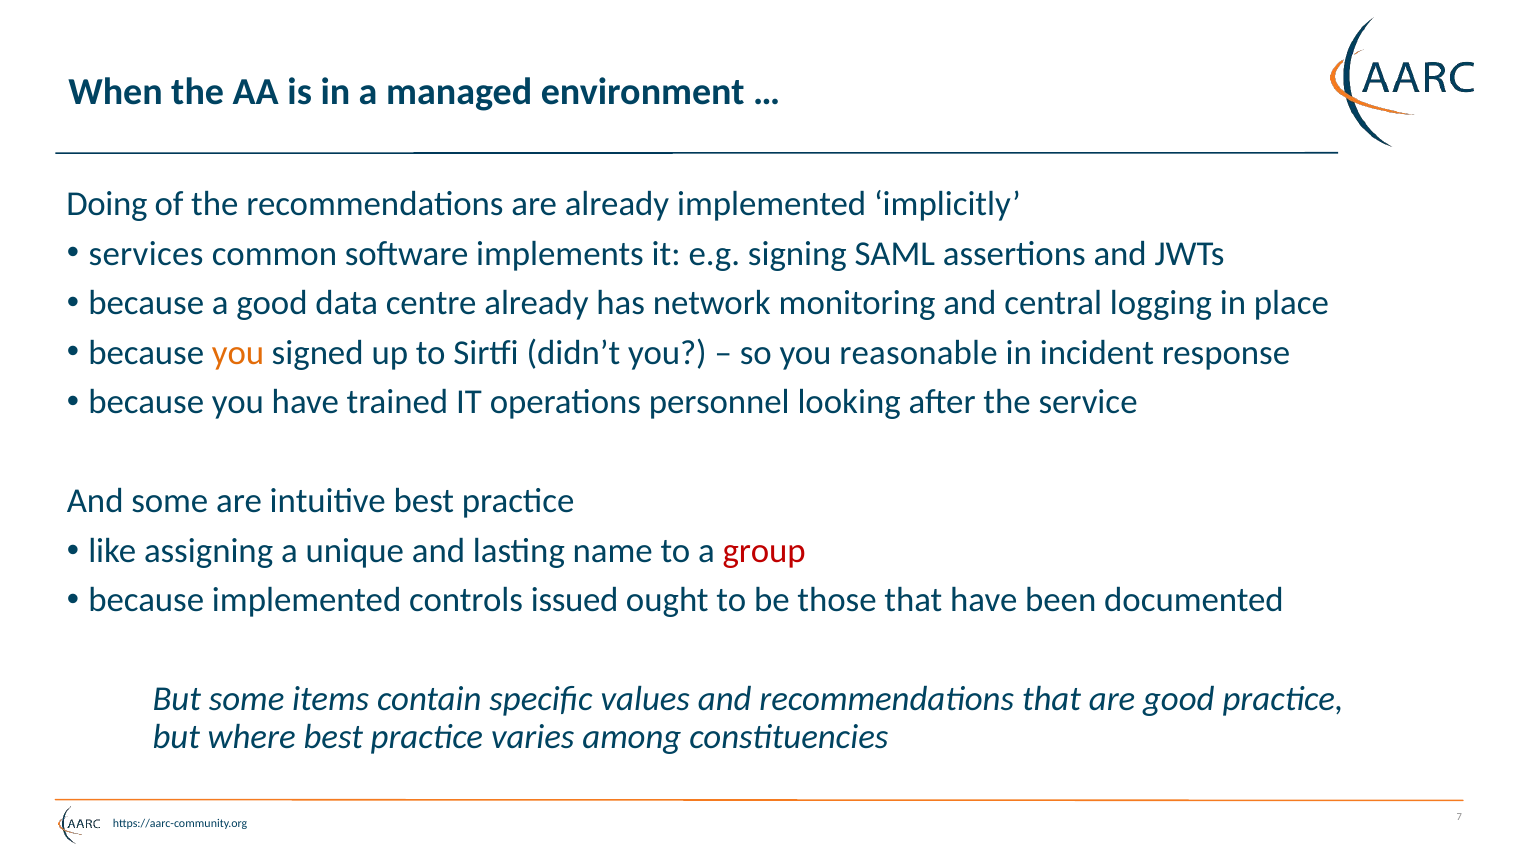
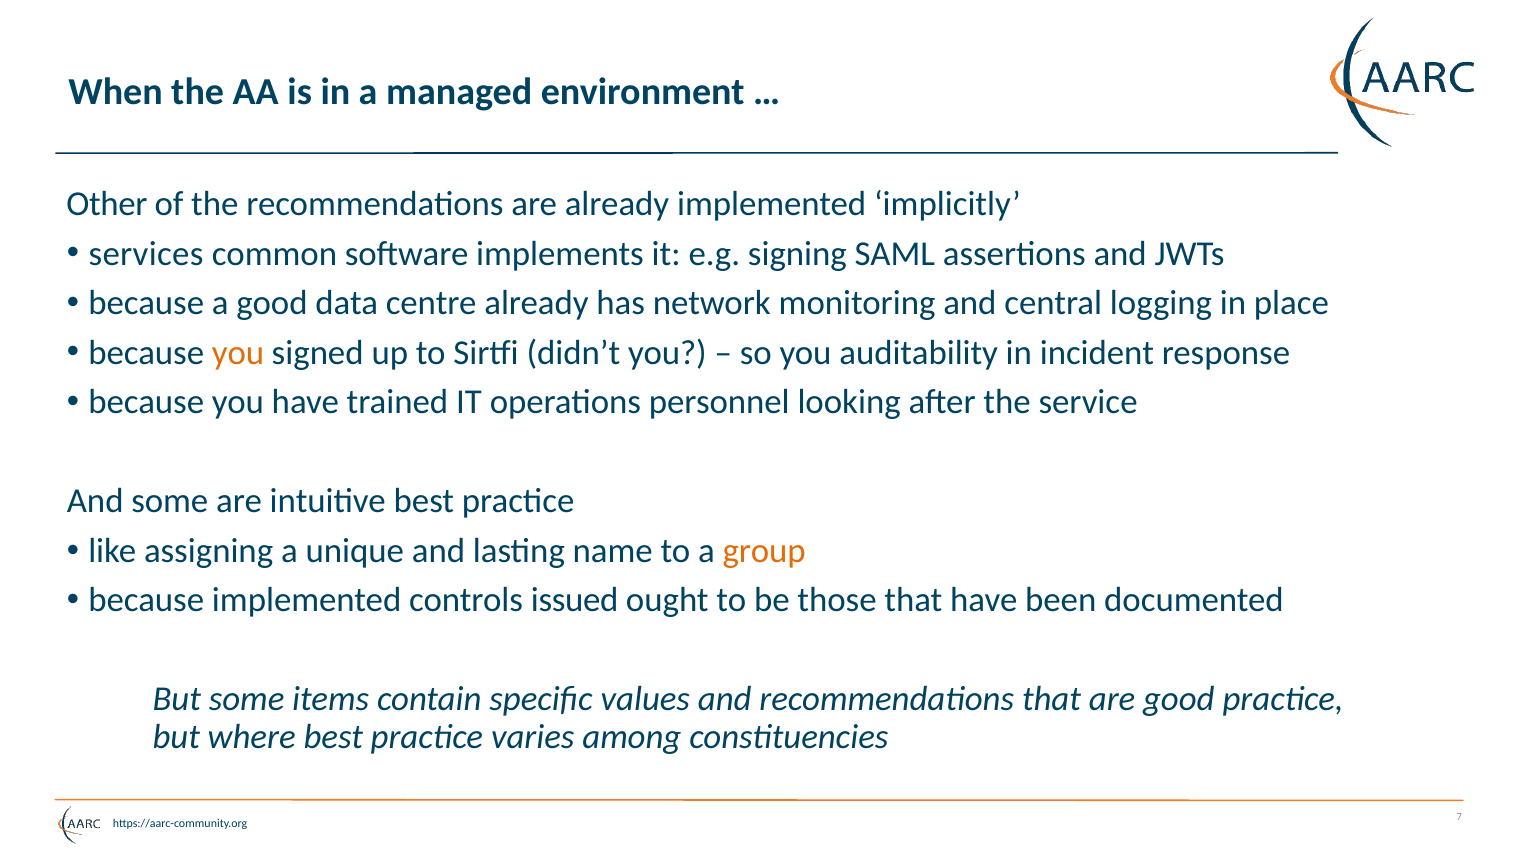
Doing: Doing -> Other
reasonable: reasonable -> auditability
group colour: red -> orange
